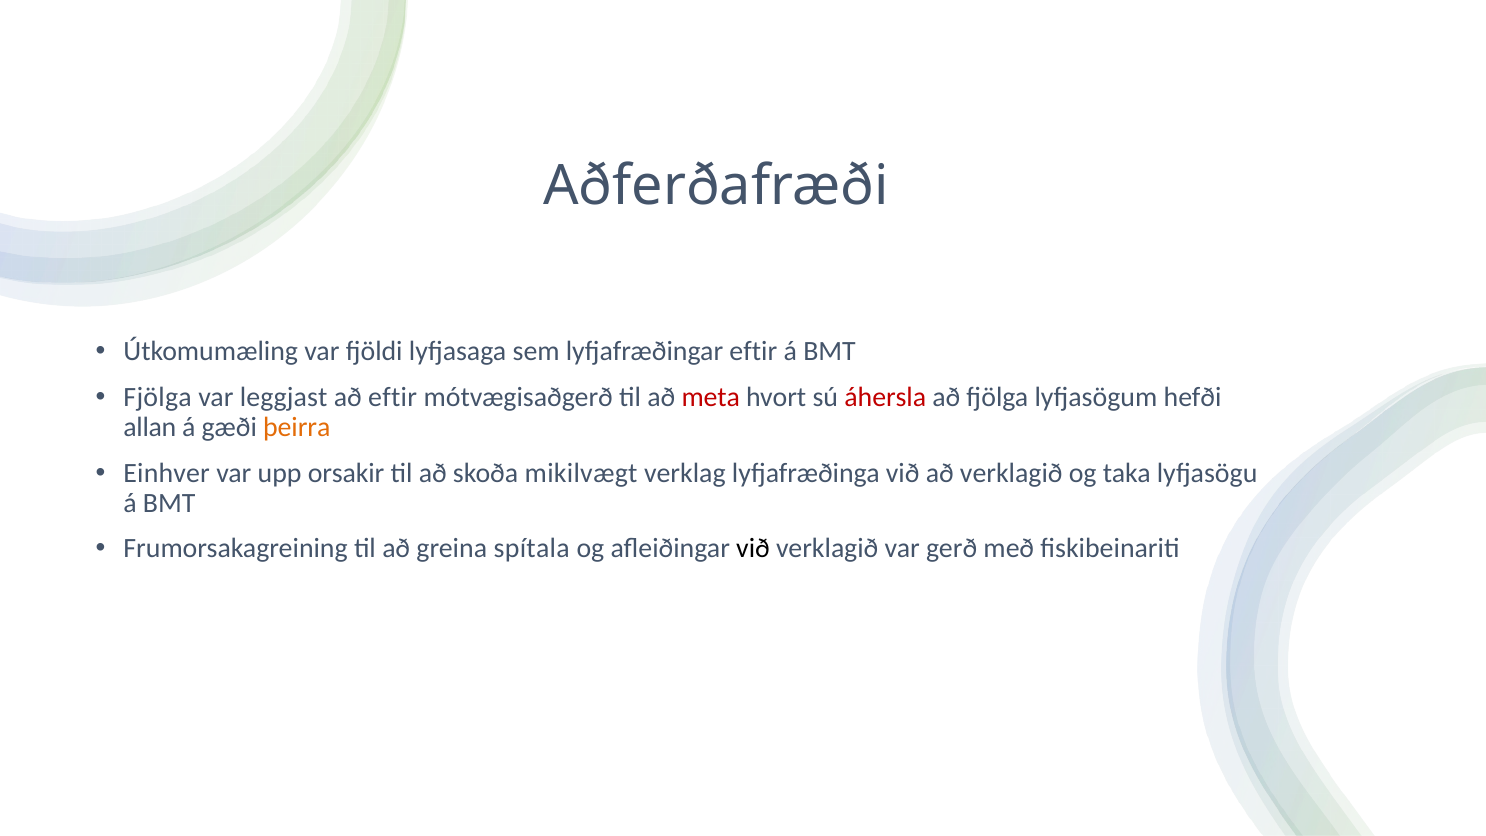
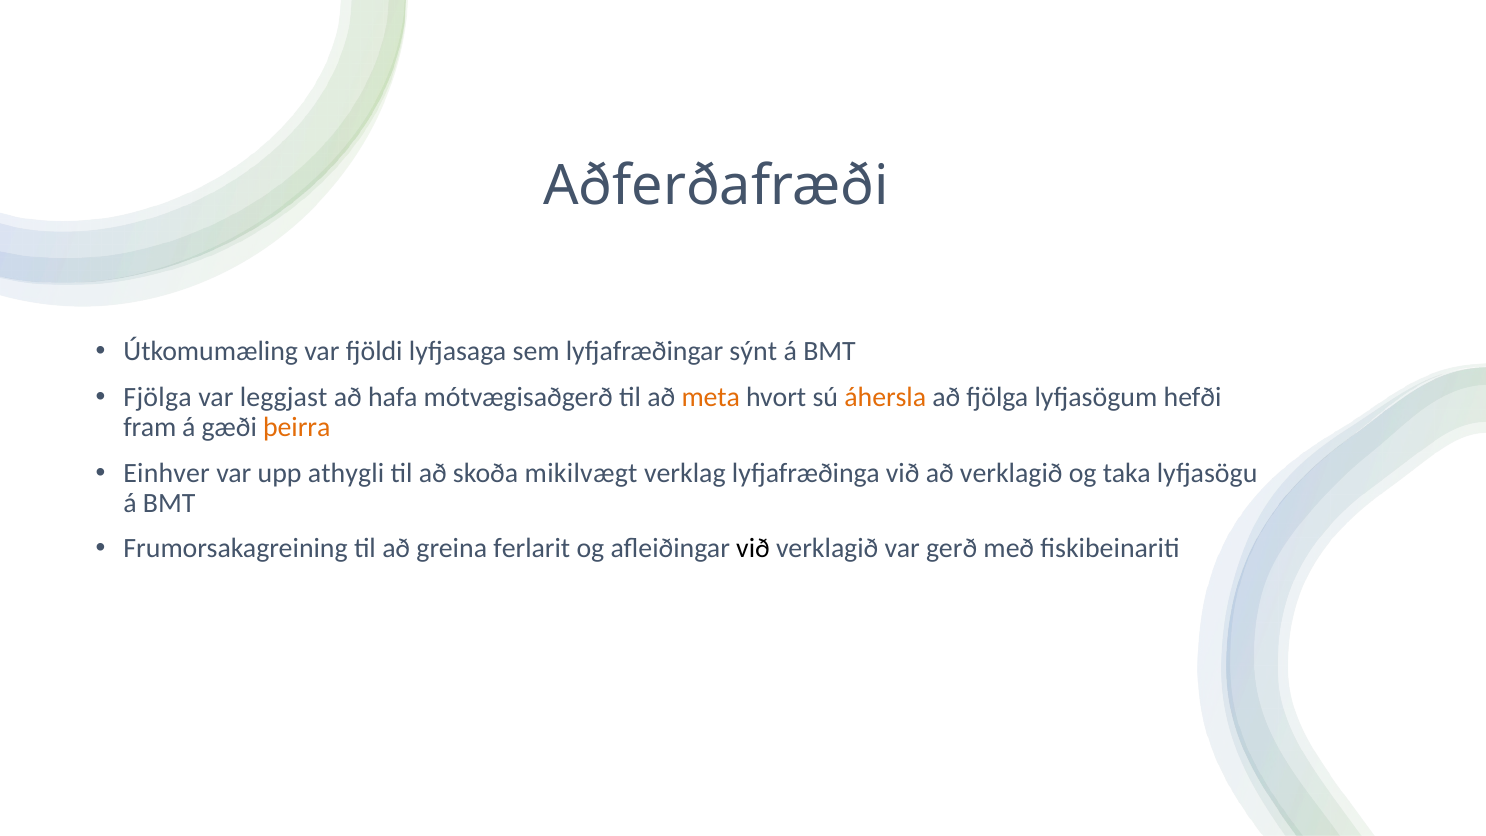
lyfjafræðingar eftir: eftir -> sýnt
að eftir: eftir -> hafa
meta colour: red -> orange
áhersla colour: red -> orange
allan: allan -> fram
orsakir: orsakir -> athygli
spítala: spítala -> ferlarit
